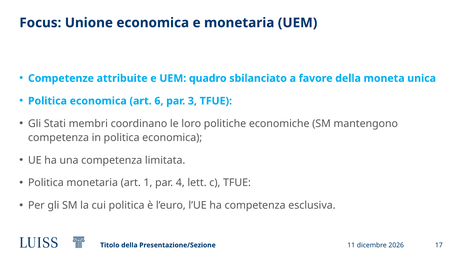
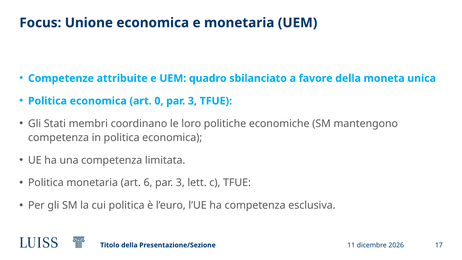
6: 6 -> 0
1: 1 -> 6
4 at (180, 183): 4 -> 3
